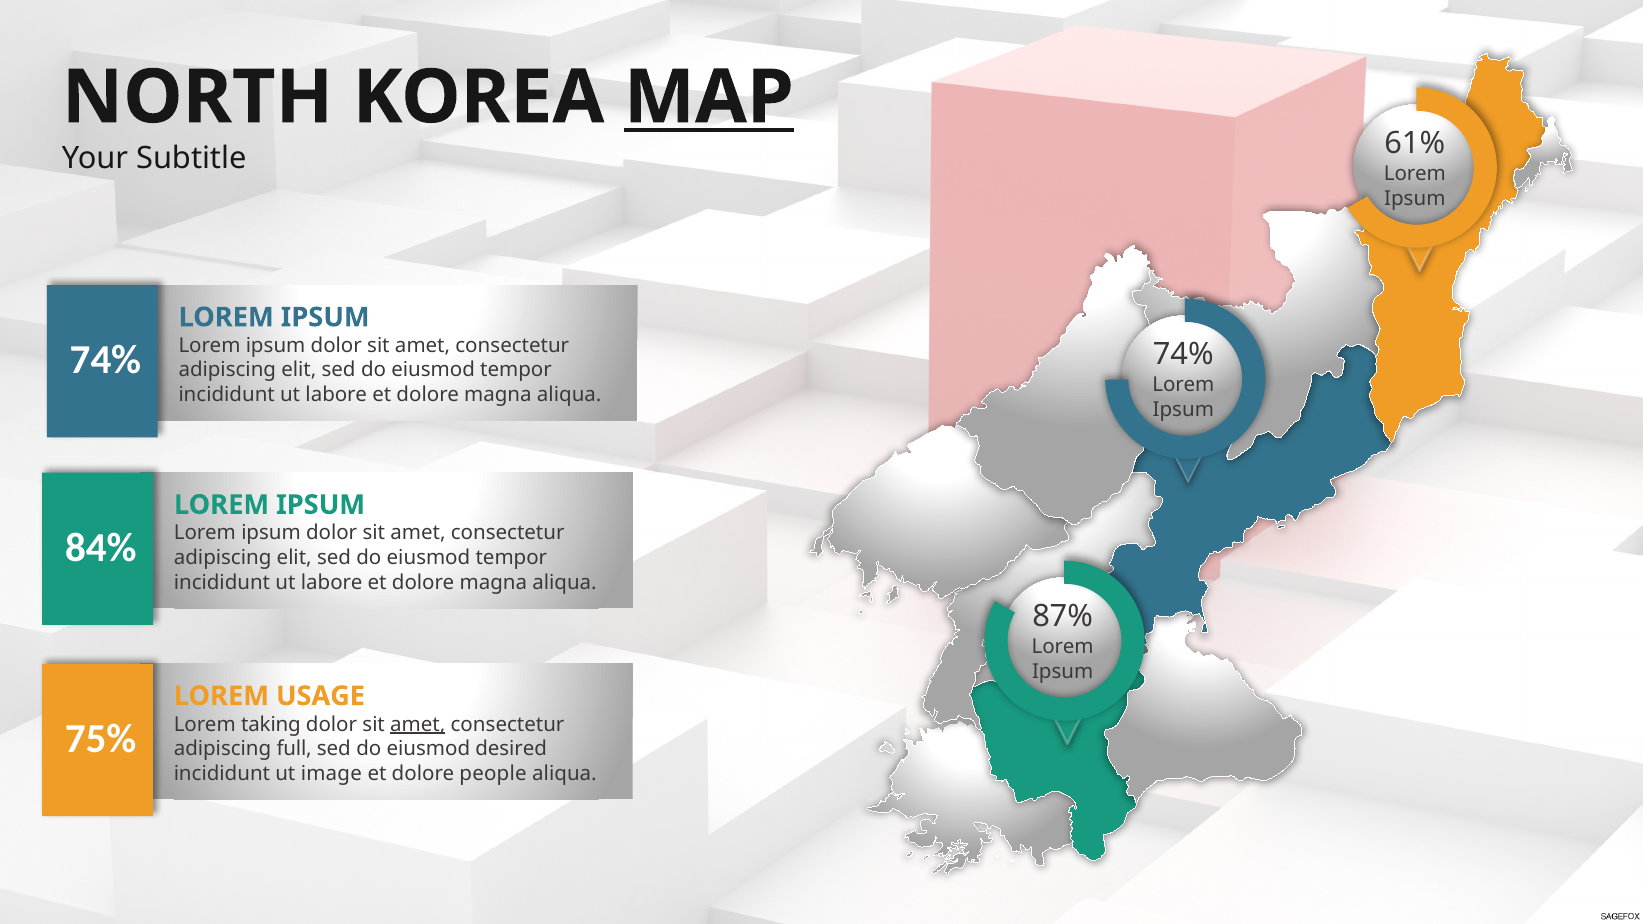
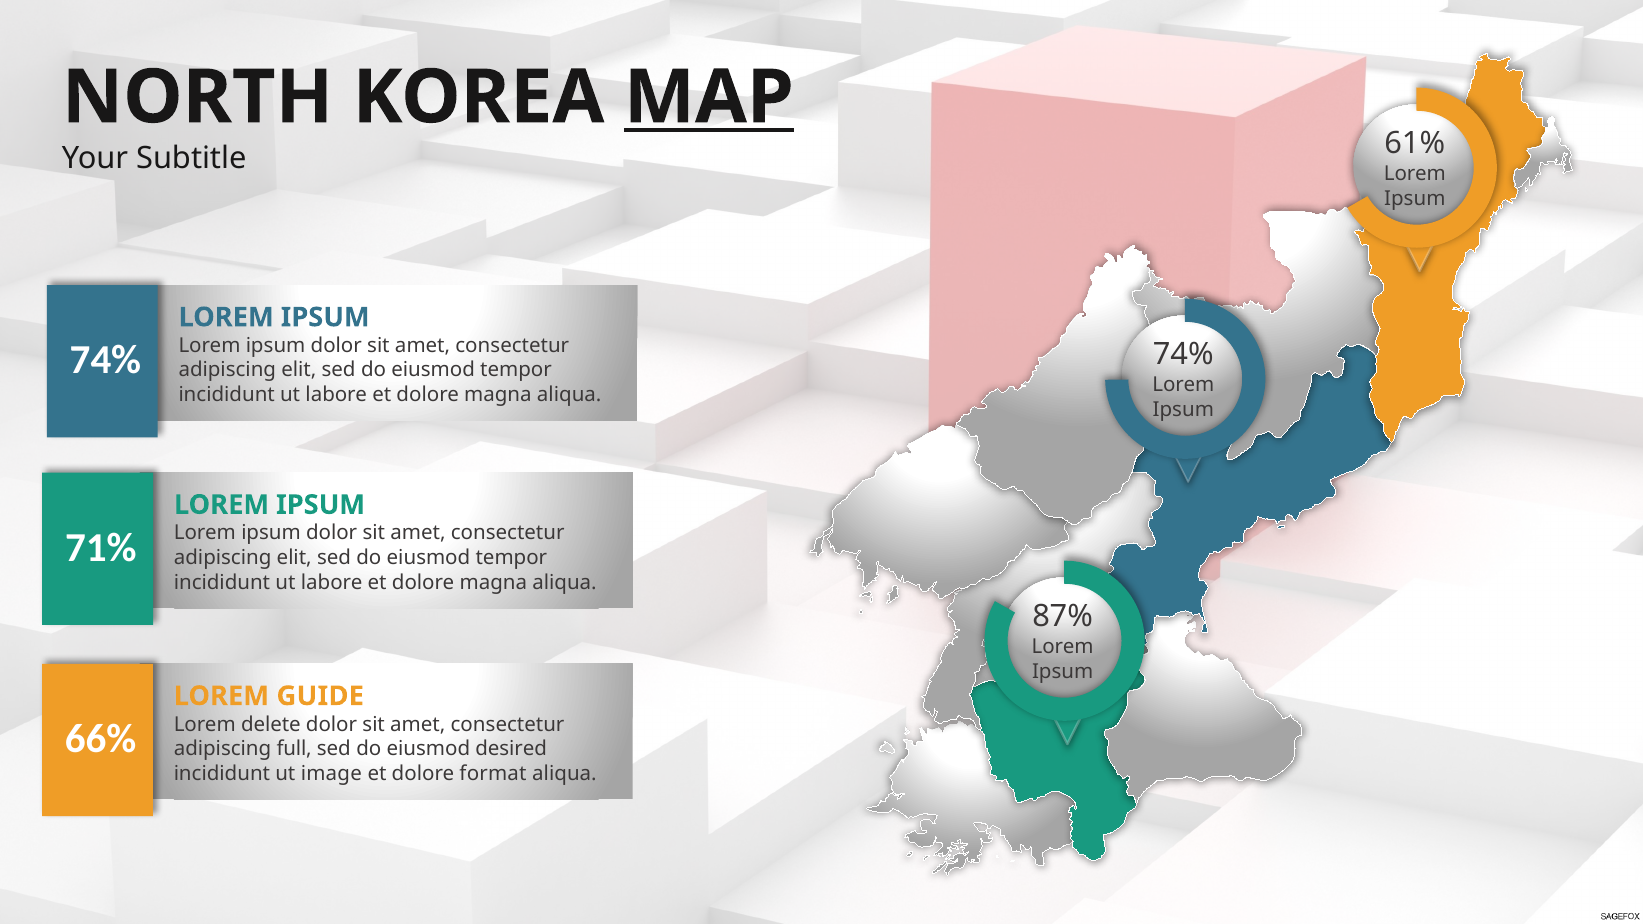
84%: 84% -> 71%
USAGE: USAGE -> GUIDE
taking: taking -> delete
amet at (418, 724) underline: present -> none
75%: 75% -> 66%
people: people -> format
